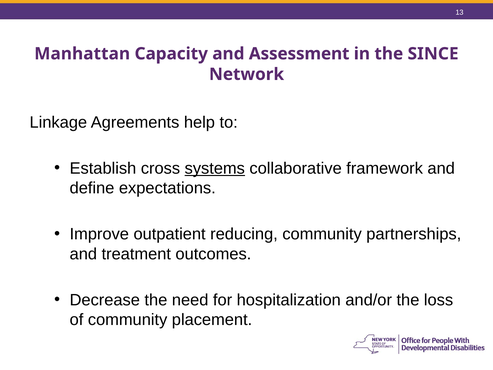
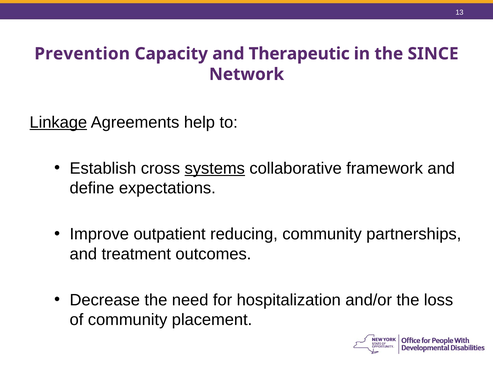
Manhattan: Manhattan -> Prevention
Assessment: Assessment -> Therapeutic
Linkage underline: none -> present
